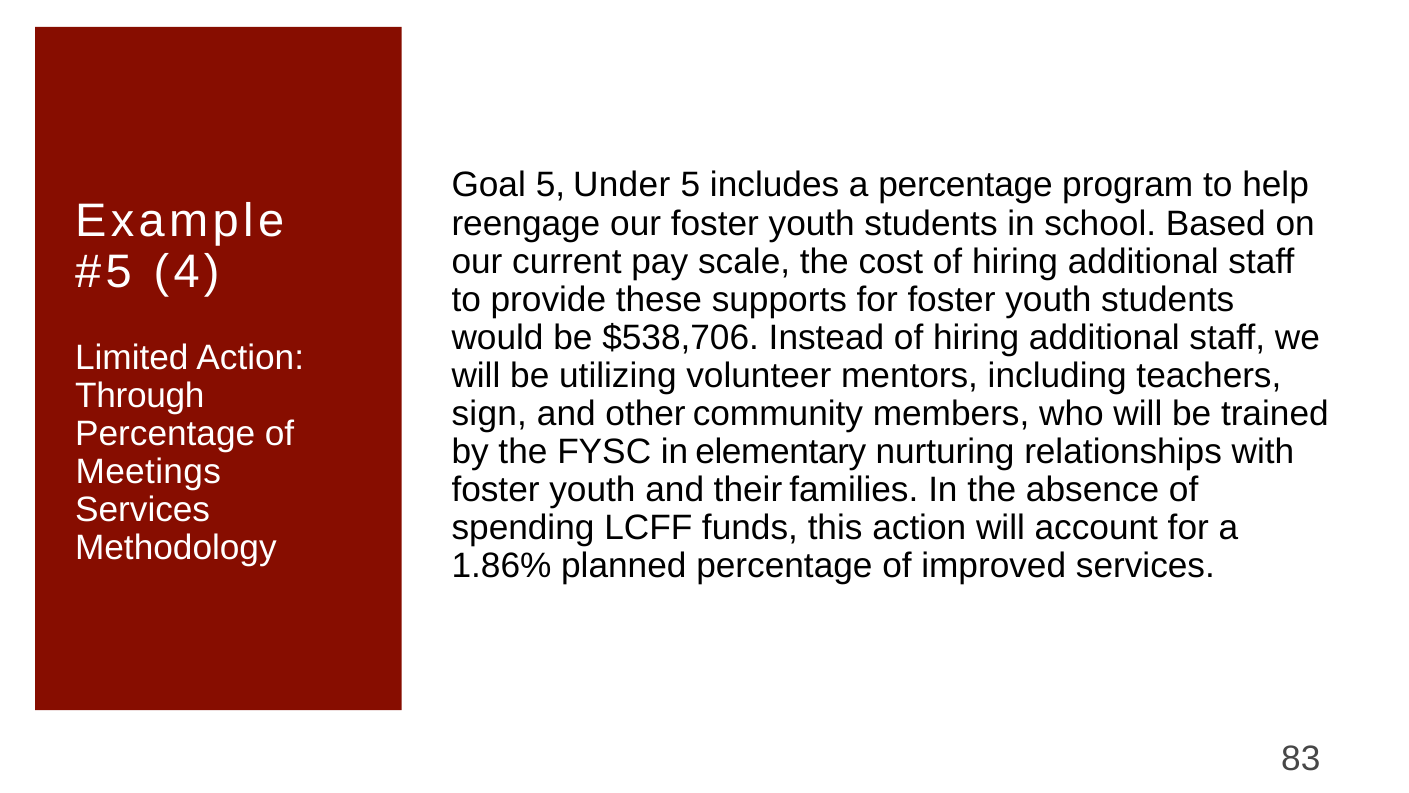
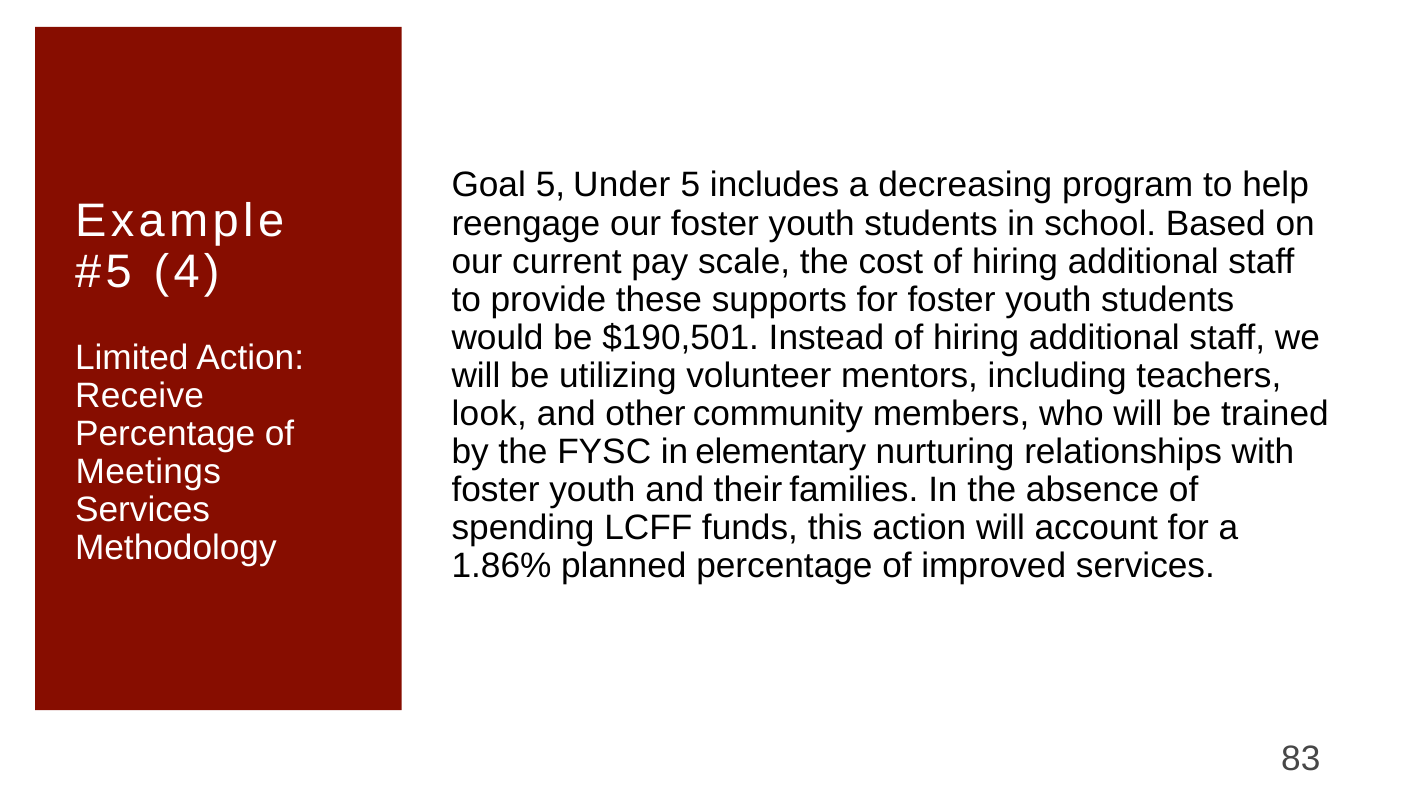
a percentage: percentage -> decreasing
$538,706: $538,706 -> $190,501
Through: Through -> Receive
sign: sign -> look
